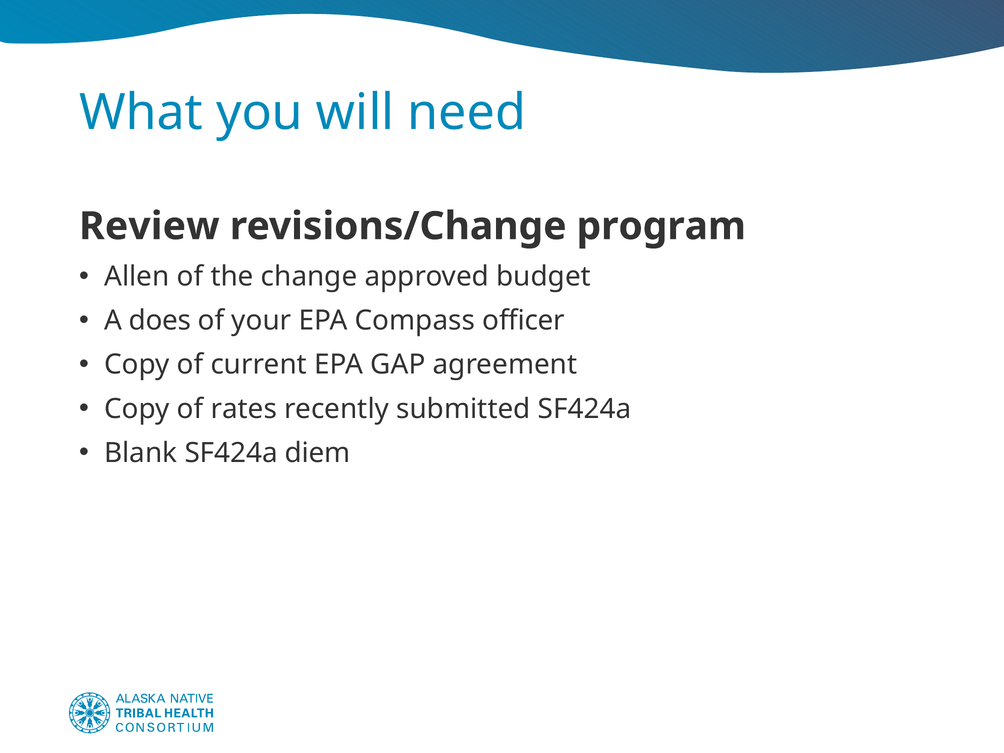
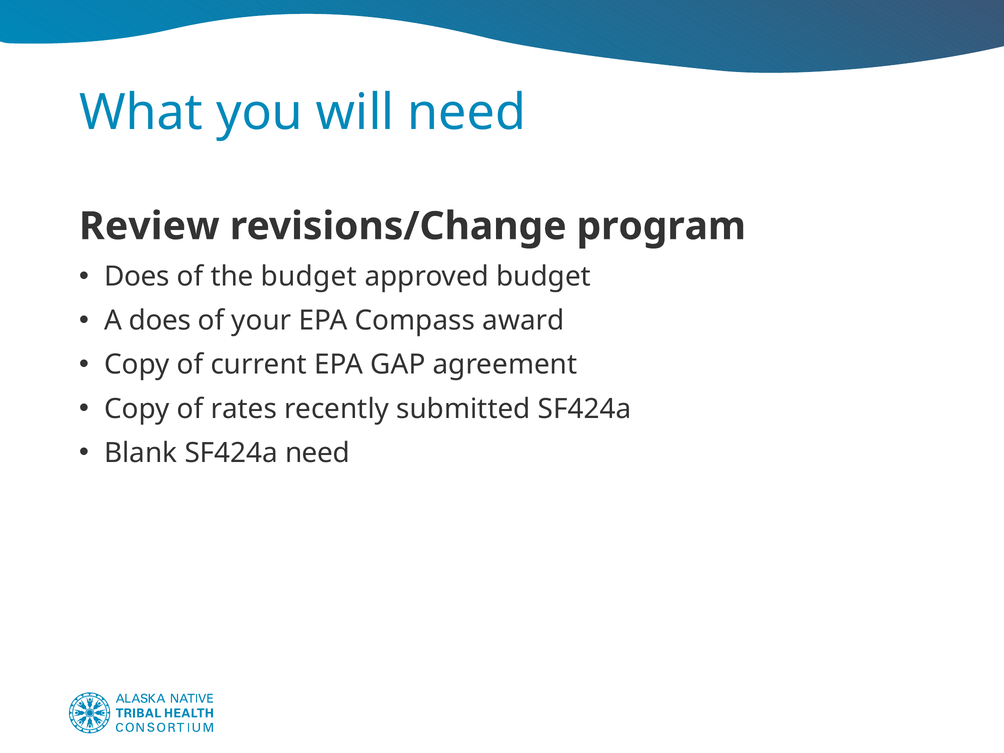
Allen at (137, 276): Allen -> Does
the change: change -> budget
officer: officer -> award
SF424a diem: diem -> need
